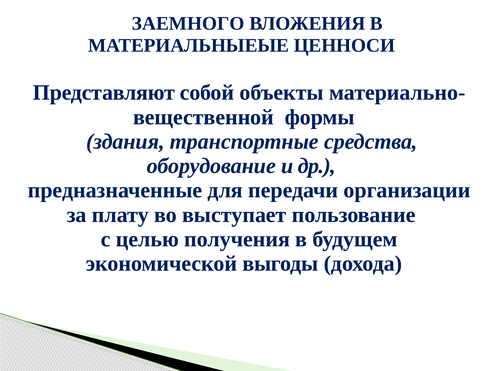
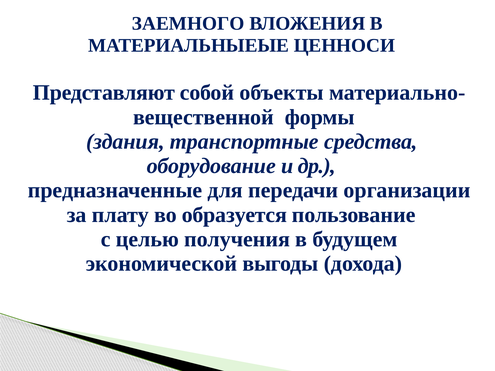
выступает: выступает -> образуется
